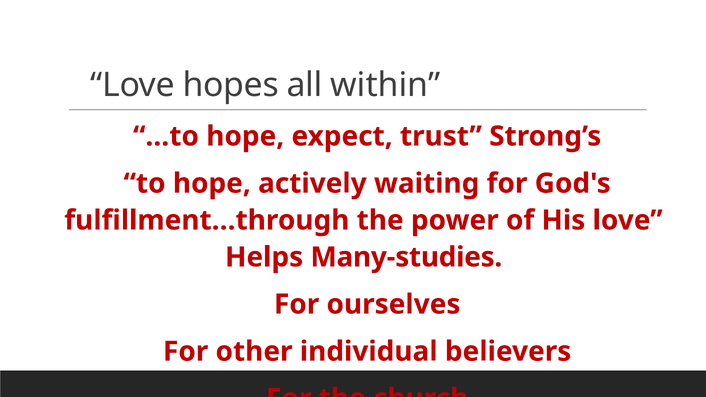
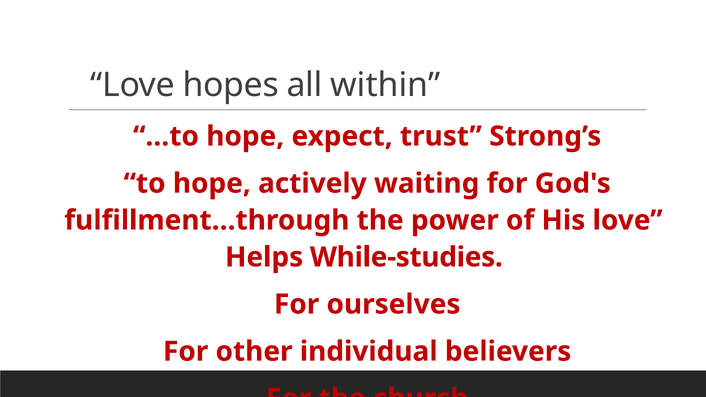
Many-studies: Many-studies -> While-studies
